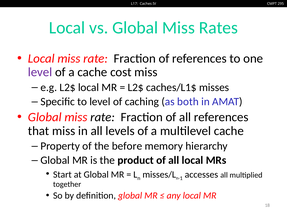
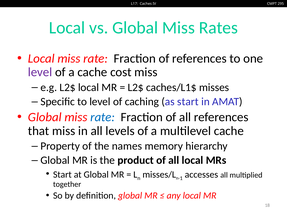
as both: both -> start
rate at (103, 117) colour: black -> blue
before: before -> names
